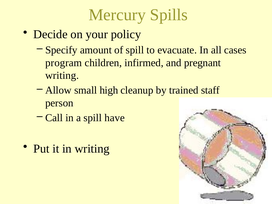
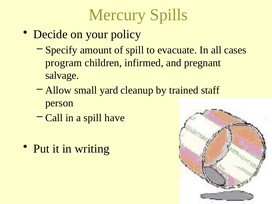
writing at (62, 75): writing -> salvage
high: high -> yard
